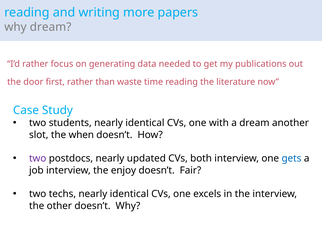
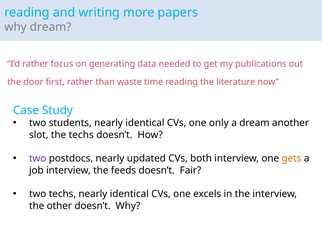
with: with -> only
the when: when -> techs
gets colour: blue -> orange
enjoy: enjoy -> feeds
